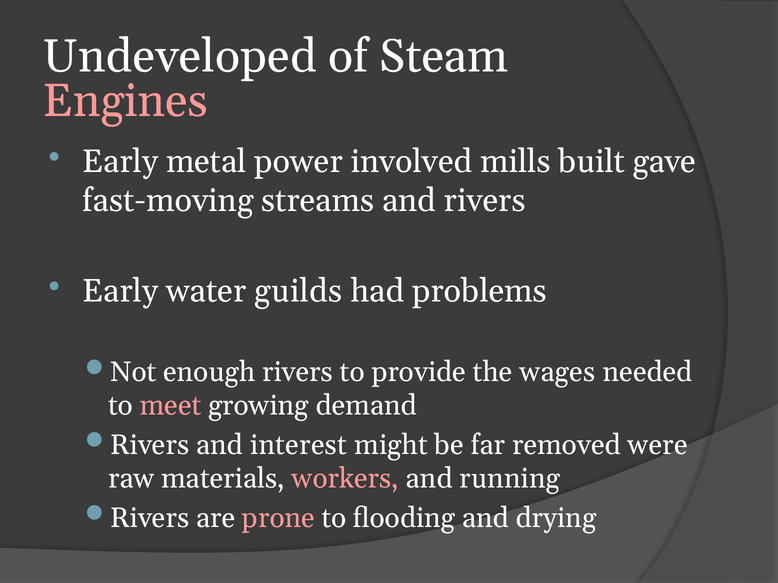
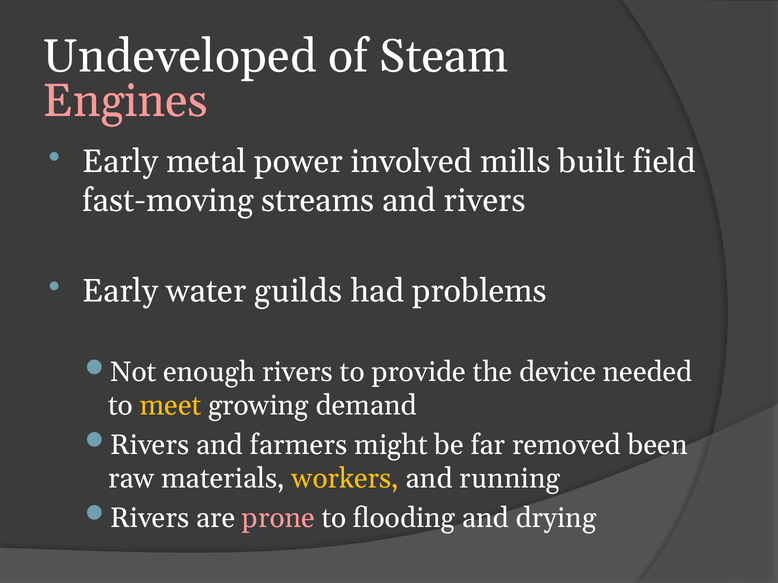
gave: gave -> field
wages: wages -> device
meet colour: pink -> yellow
interest: interest -> farmers
were: were -> been
workers colour: pink -> yellow
